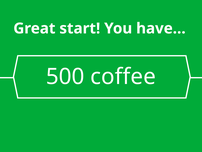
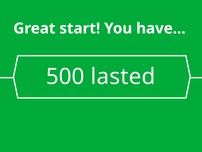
coffee: coffee -> lasted
